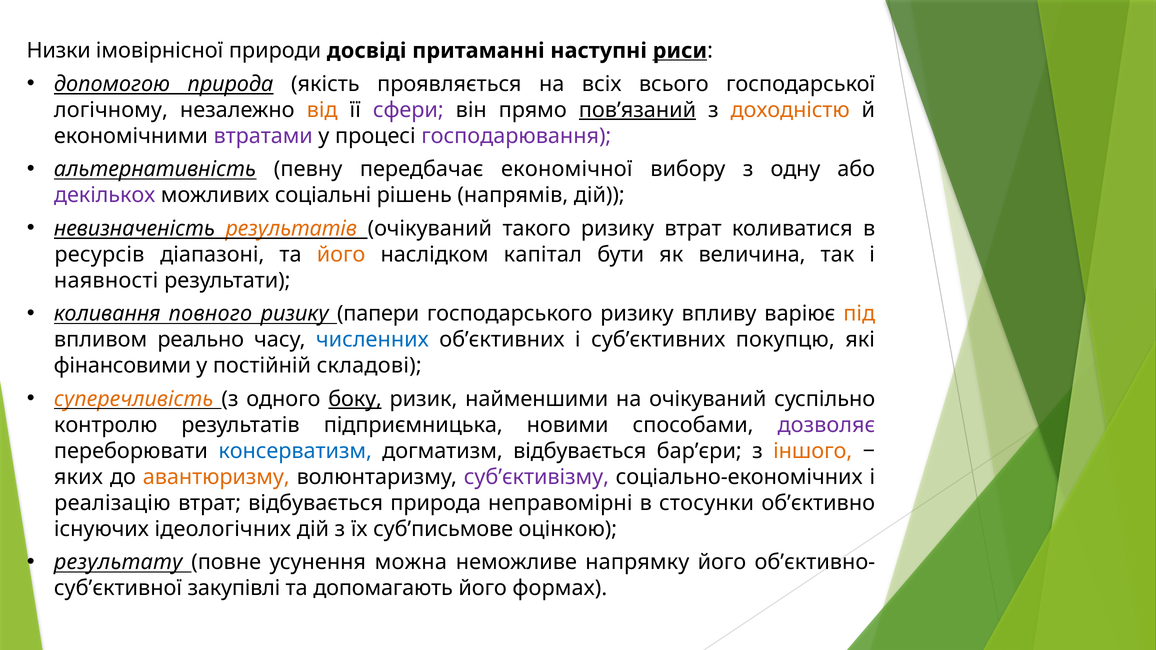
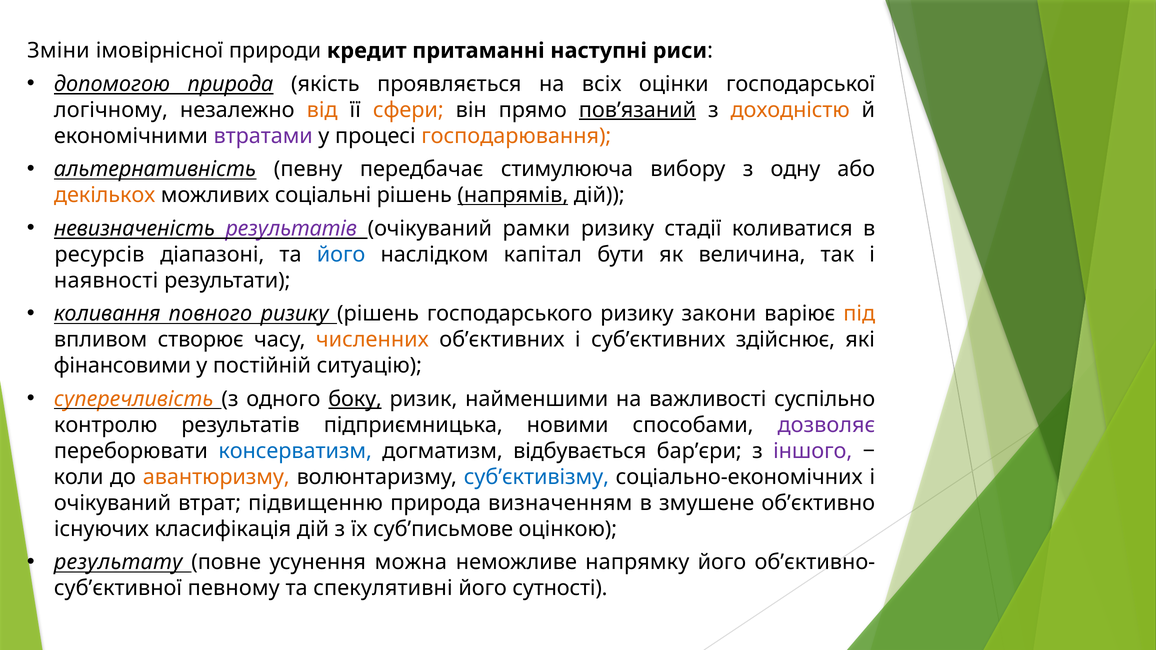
Низки: Низки -> Зміни
досвіді: досвіді -> кредит
риси underline: present -> none
всього: всього -> оцінки
сфери colour: purple -> orange
господарювання colour: purple -> orange
економічної: економічної -> стимулююча
декількох colour: purple -> orange
напрямів underline: none -> present
результатів at (291, 229) colour: orange -> purple
такого: такого -> рамки
ризику втрат: втрат -> стадії
його at (341, 255) colour: orange -> blue
ризику папери: папери -> рішень
впливу: впливу -> закони
реально: реально -> створює
численних colour: blue -> orange
покупцю: покупцю -> здійснює
складові: складові -> ситуацію
на очікуваний: очікуваний -> важливості
іншого colour: orange -> purple
яких: яких -> коли
суб’єктивізму colour: purple -> blue
реалізацію at (112, 503): реалізацію -> очікуваний
втрат відбувається: відбувається -> підвищенню
неправомірні: неправомірні -> визначенням
стосунки: стосунки -> змушене
ідеологічних: ідеологічних -> класифікація
закупівлі: закупівлі -> певному
допомагають: допомагають -> спекулятивні
формах: формах -> сутності
